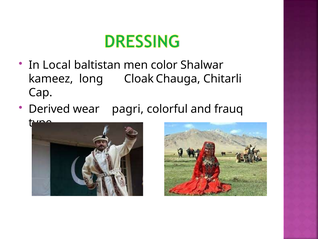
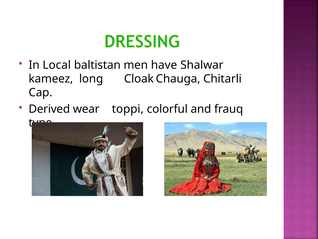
color: color -> have
pagri: pagri -> toppi
